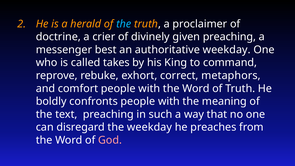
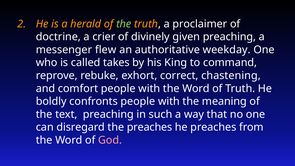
the at (124, 24) colour: light blue -> light green
best: best -> flew
metaphors: metaphors -> chastening
the weekday: weekday -> preaches
